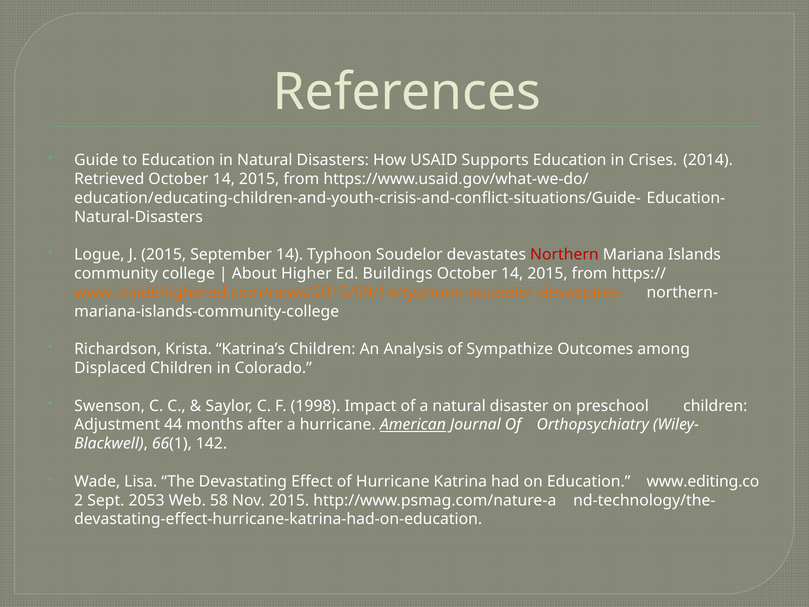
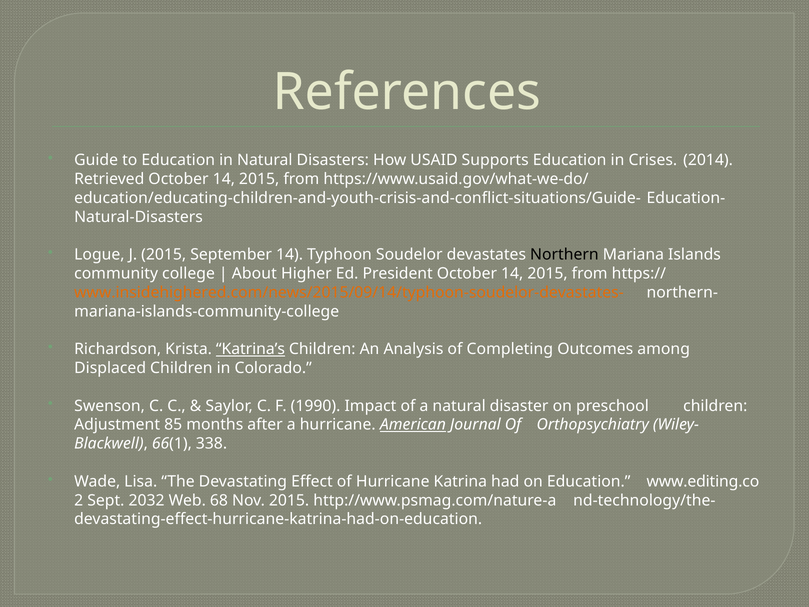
Northern colour: red -> black
Buildings: Buildings -> President
Katrina’s underline: none -> present
Sympathize: Sympathize -> Completing
1998: 1998 -> 1990
44: 44 -> 85
142: 142 -> 338
2053: 2053 -> 2032
58: 58 -> 68
